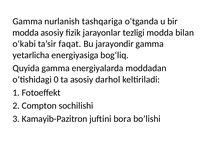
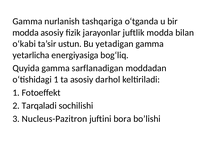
tezligi: tezligi -> juftlik
faqat: faqat -> ustun
jarayondir: jarayondir -> yetadigan
energiyalarda: energiyalarda -> sarflanadigan
o‘tishidagi 0: 0 -> 1
Compton: Compton -> Tarqaladi
Kamayib-Pazitron: Kamayib-Pazitron -> Nucleus-Pazitron
